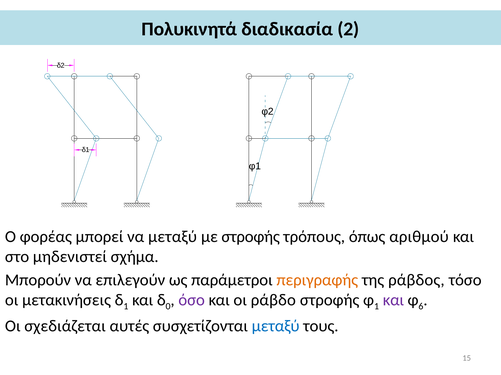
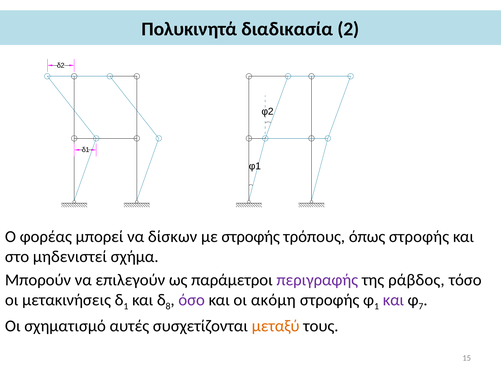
να μεταξύ: μεταξύ -> δίσκων
όπως αριθμού: αριθμού -> στροφής
περιγραφής colour: orange -> purple
0: 0 -> 8
ράβδο: ράβδο -> ακόμη
6: 6 -> 7
σχεδιάζεται: σχεδιάζεται -> σχηματισμό
μεταξύ at (276, 327) colour: blue -> orange
